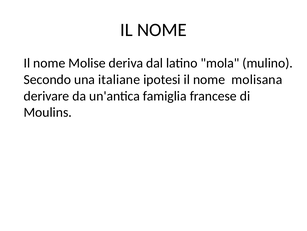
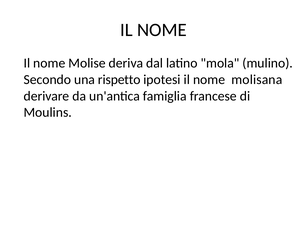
italiane: italiane -> rispetto
